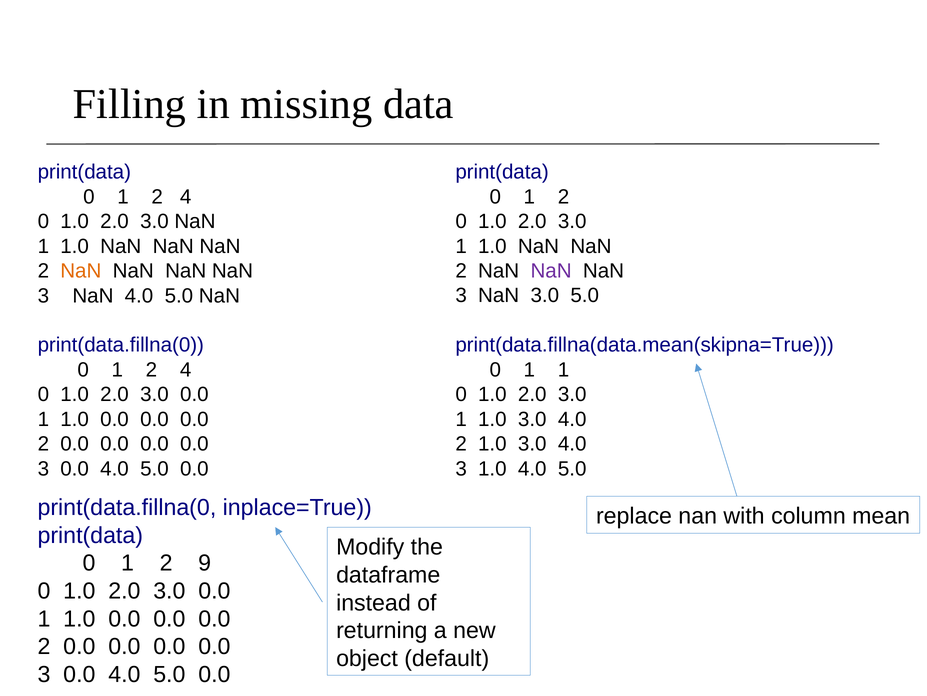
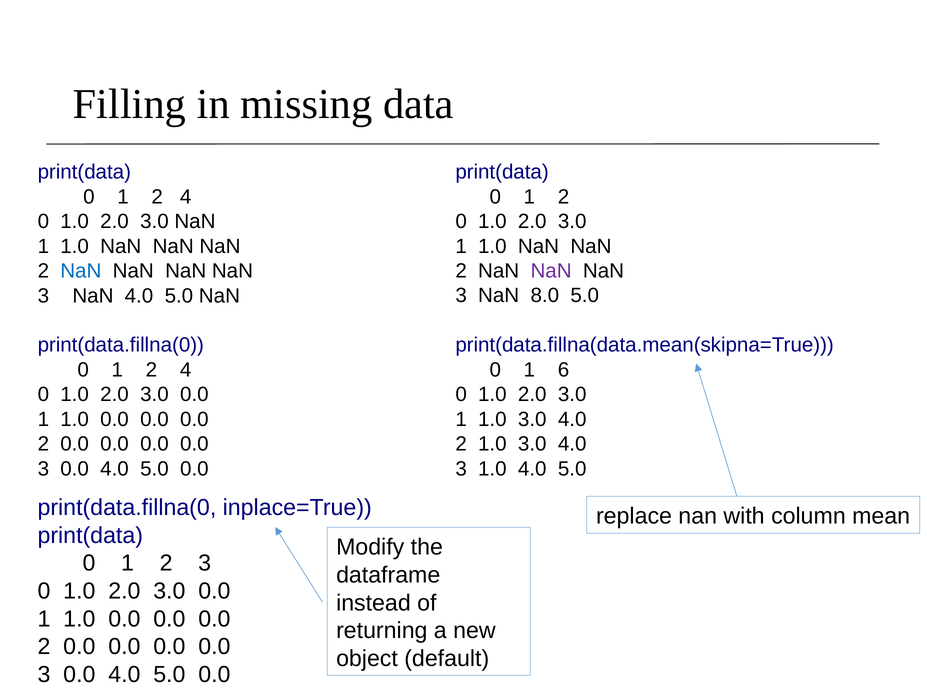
NaN at (81, 271) colour: orange -> blue
NaN 3.0: 3.0 -> 8.0
1 1: 1 -> 6
2 9: 9 -> 3
